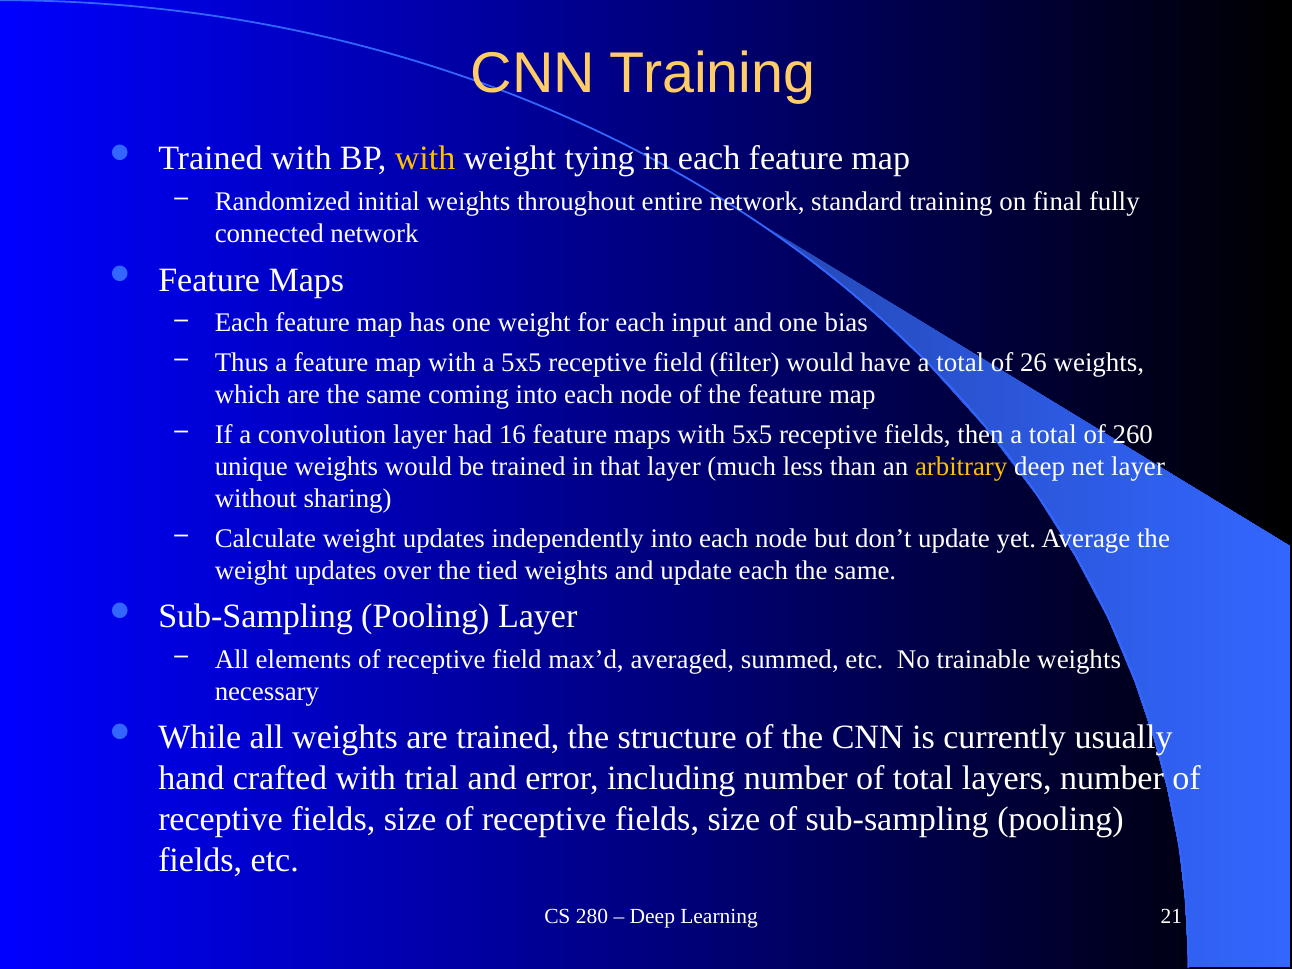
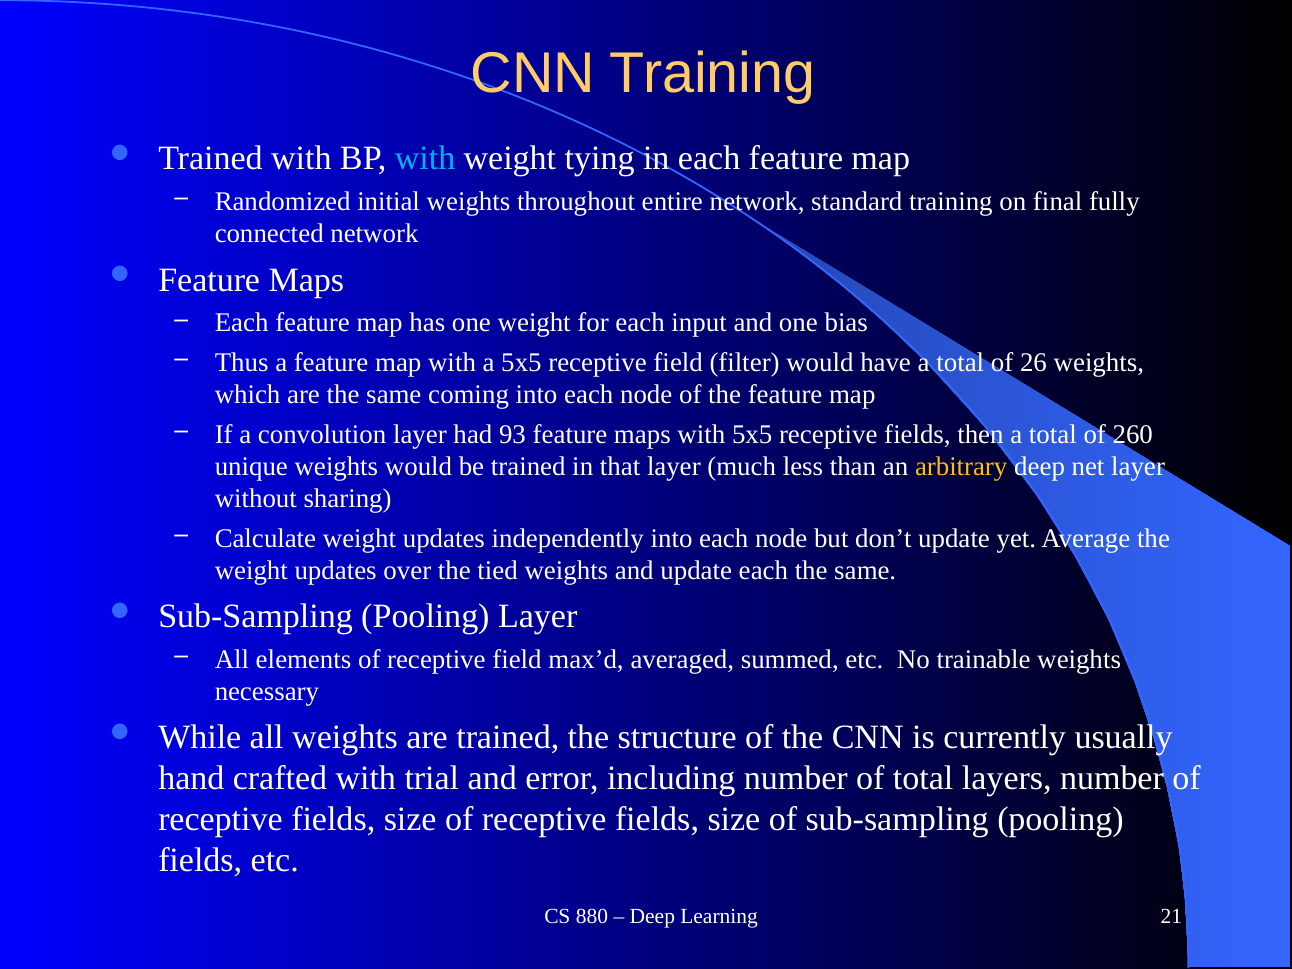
with at (425, 158) colour: yellow -> light blue
16: 16 -> 93
280: 280 -> 880
